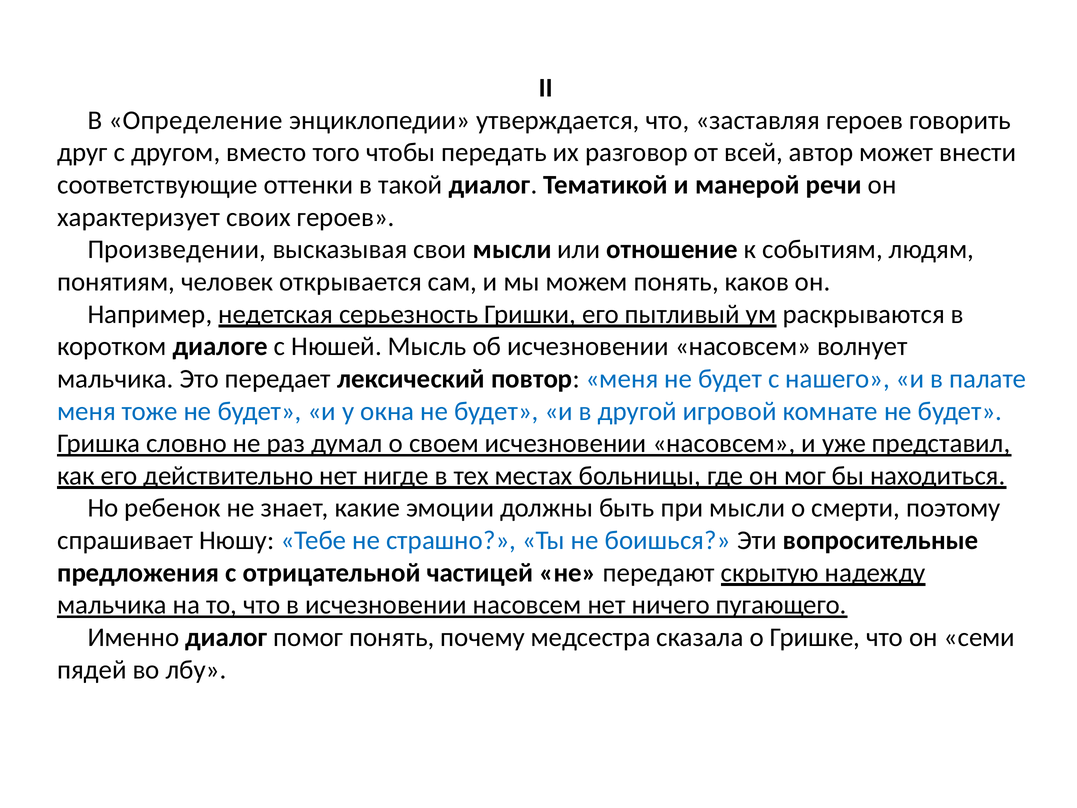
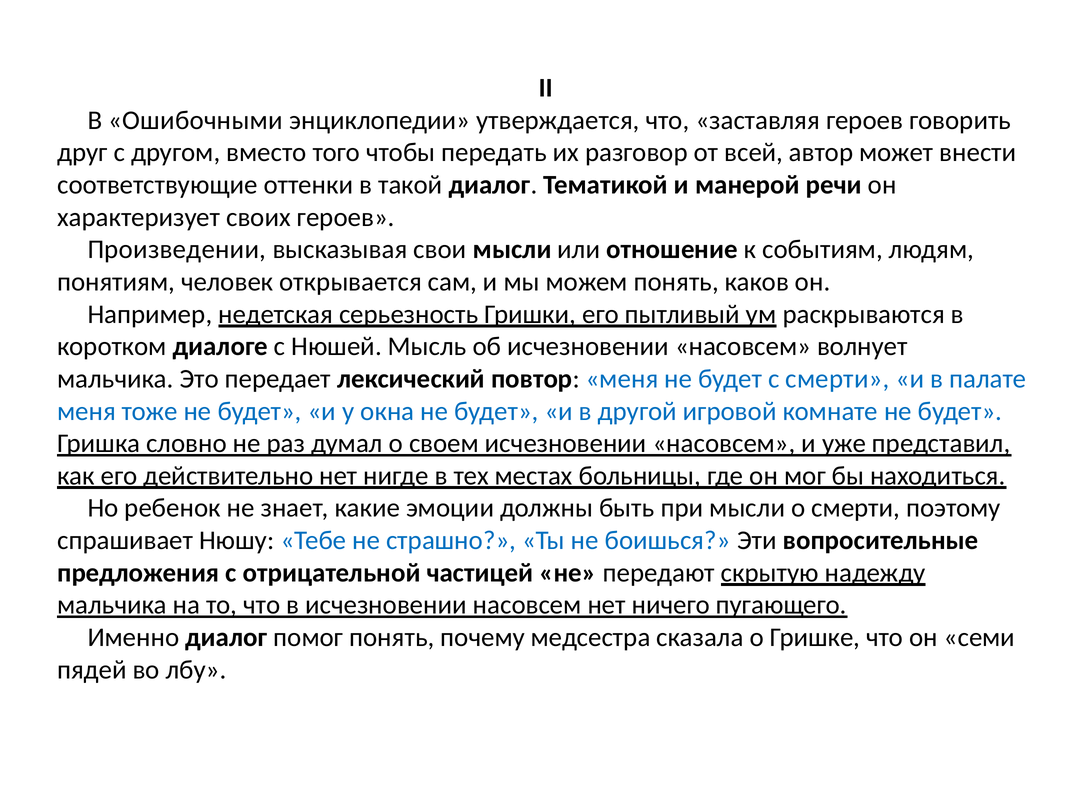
Определение: Определение -> Ошибочными
с нашего: нашего -> смерти
